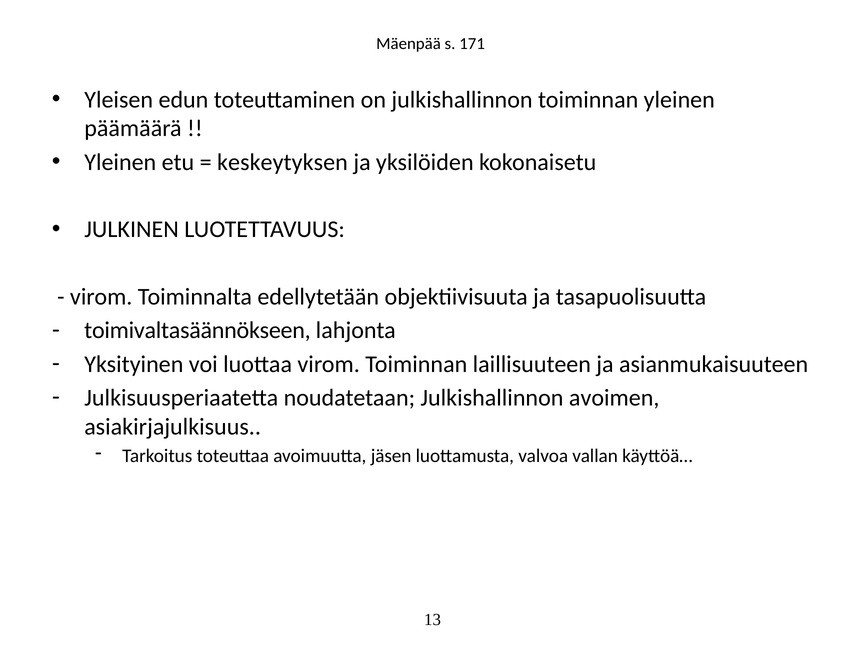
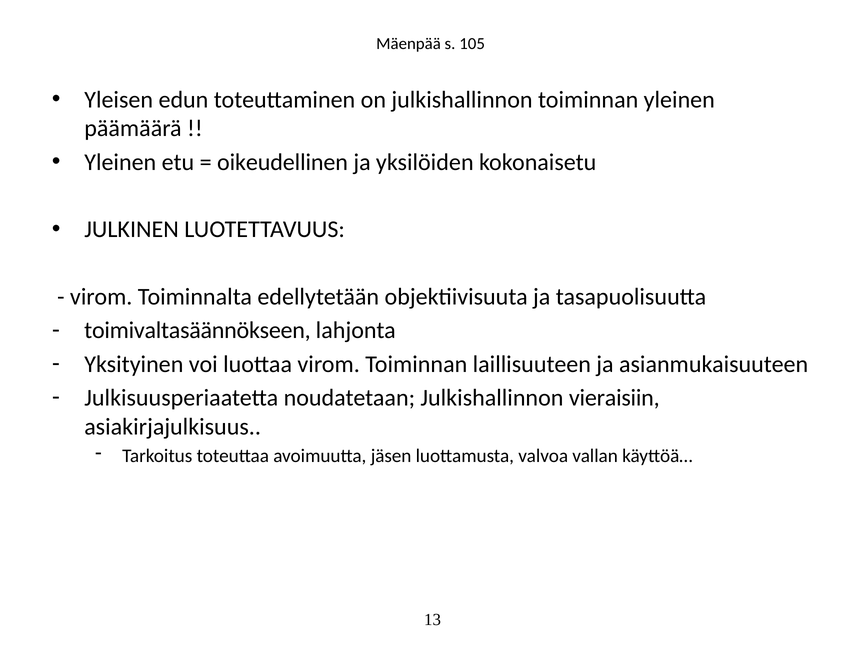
171: 171 -> 105
keskeytyksen: keskeytyksen -> oikeudellinen
avoimen: avoimen -> vieraisiin
